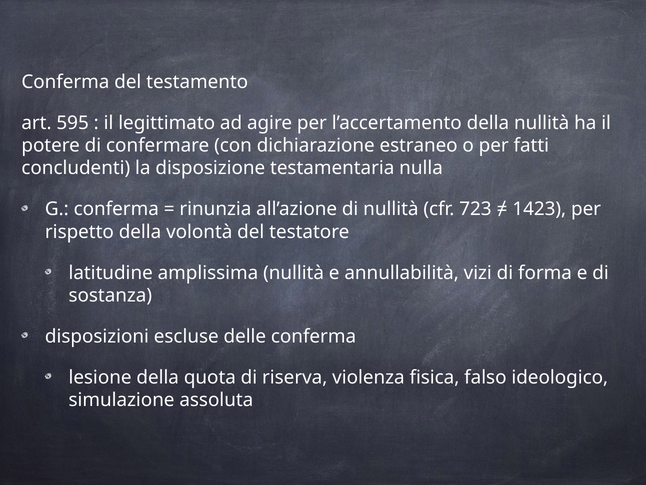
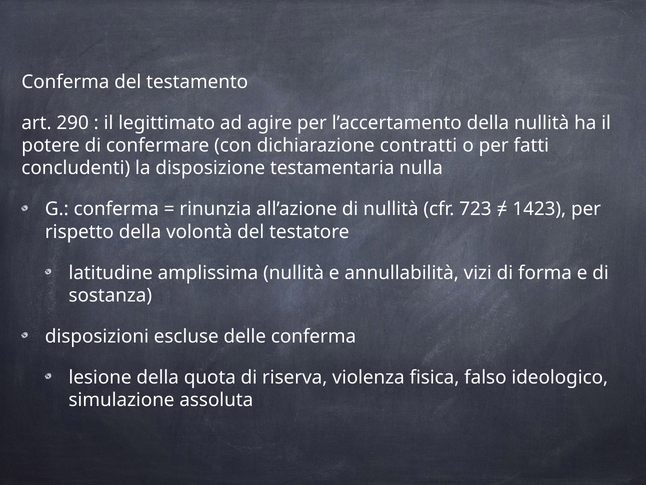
595: 595 -> 290
estraneo: estraneo -> contratti
